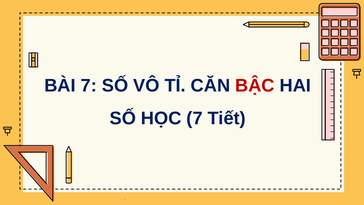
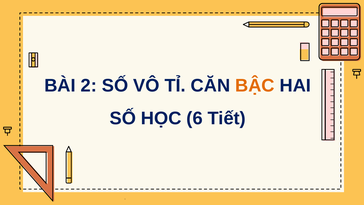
BÀI 7: 7 -> 2
BẬC colour: red -> orange
HỌC 7: 7 -> 6
